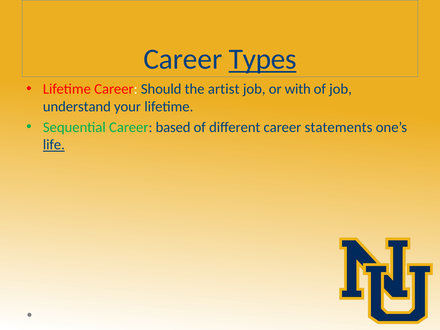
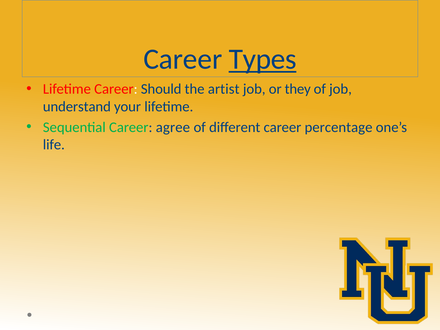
with: with -> they
based: based -> agree
statements: statements -> percentage
life underline: present -> none
